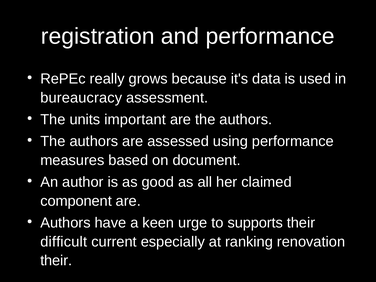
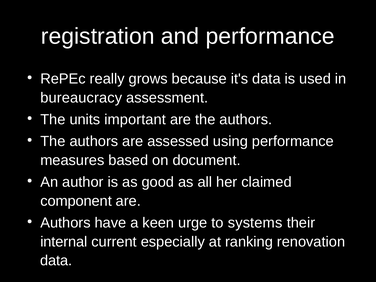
supports: supports -> systems
difficult: difficult -> internal
their at (56, 261): their -> data
